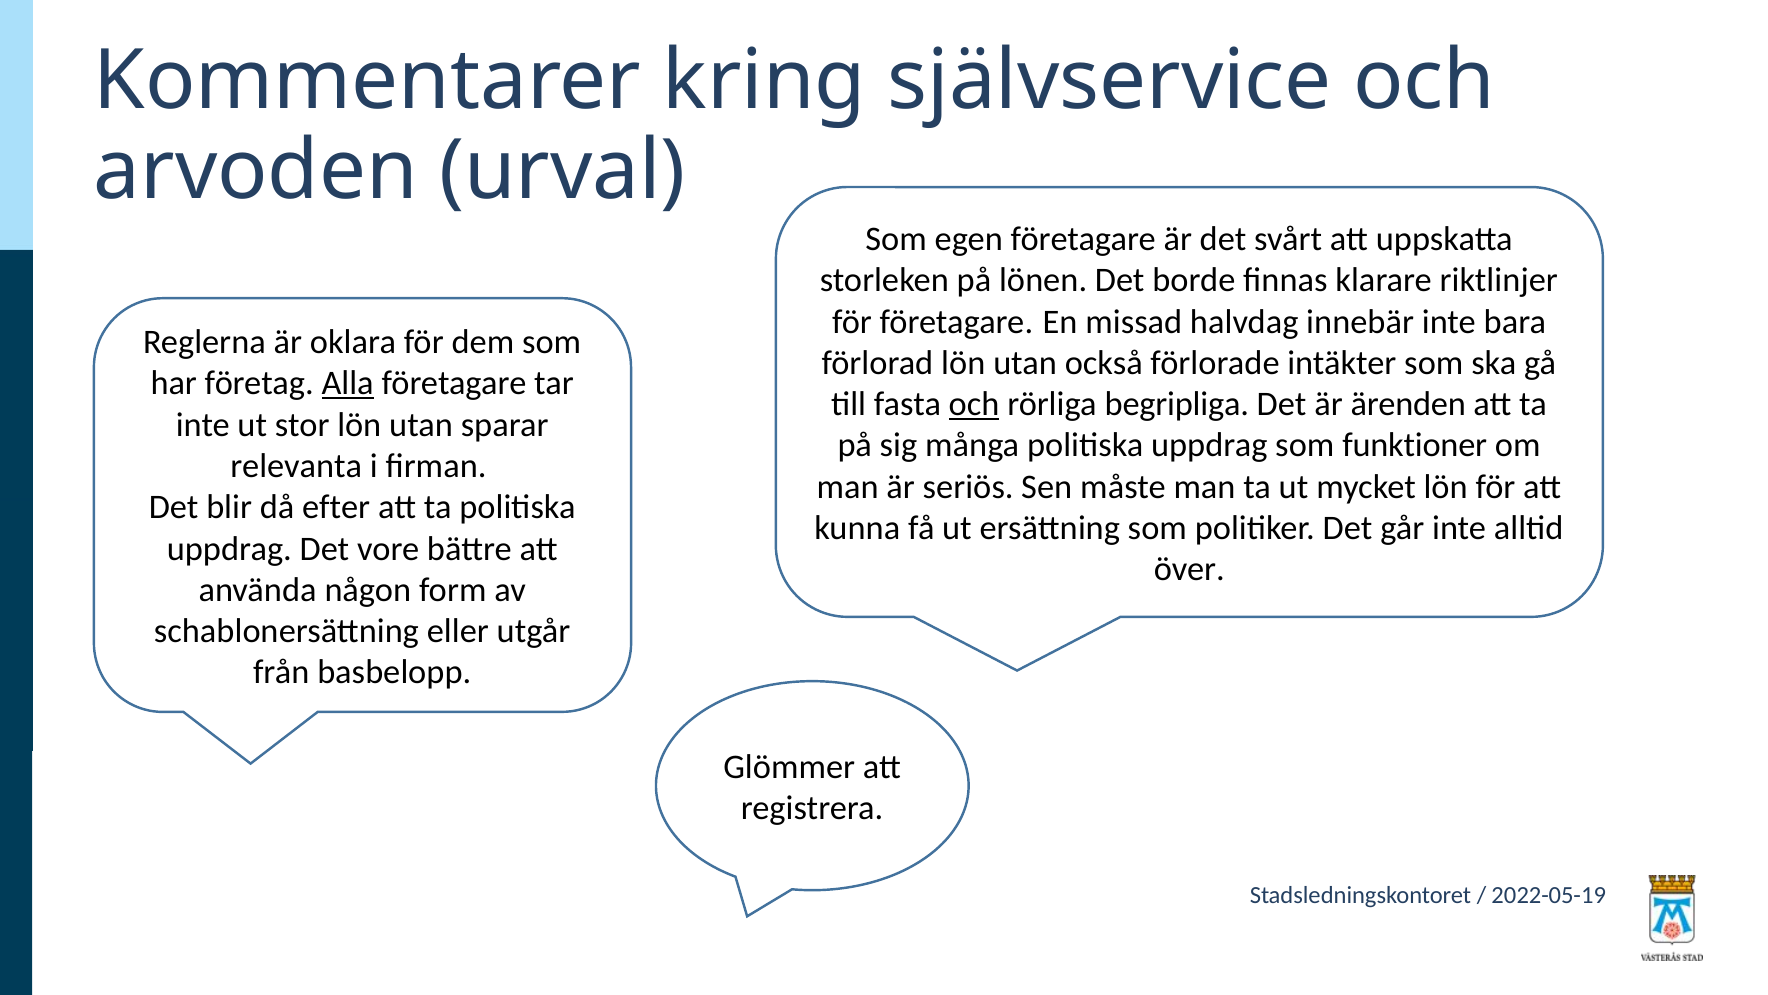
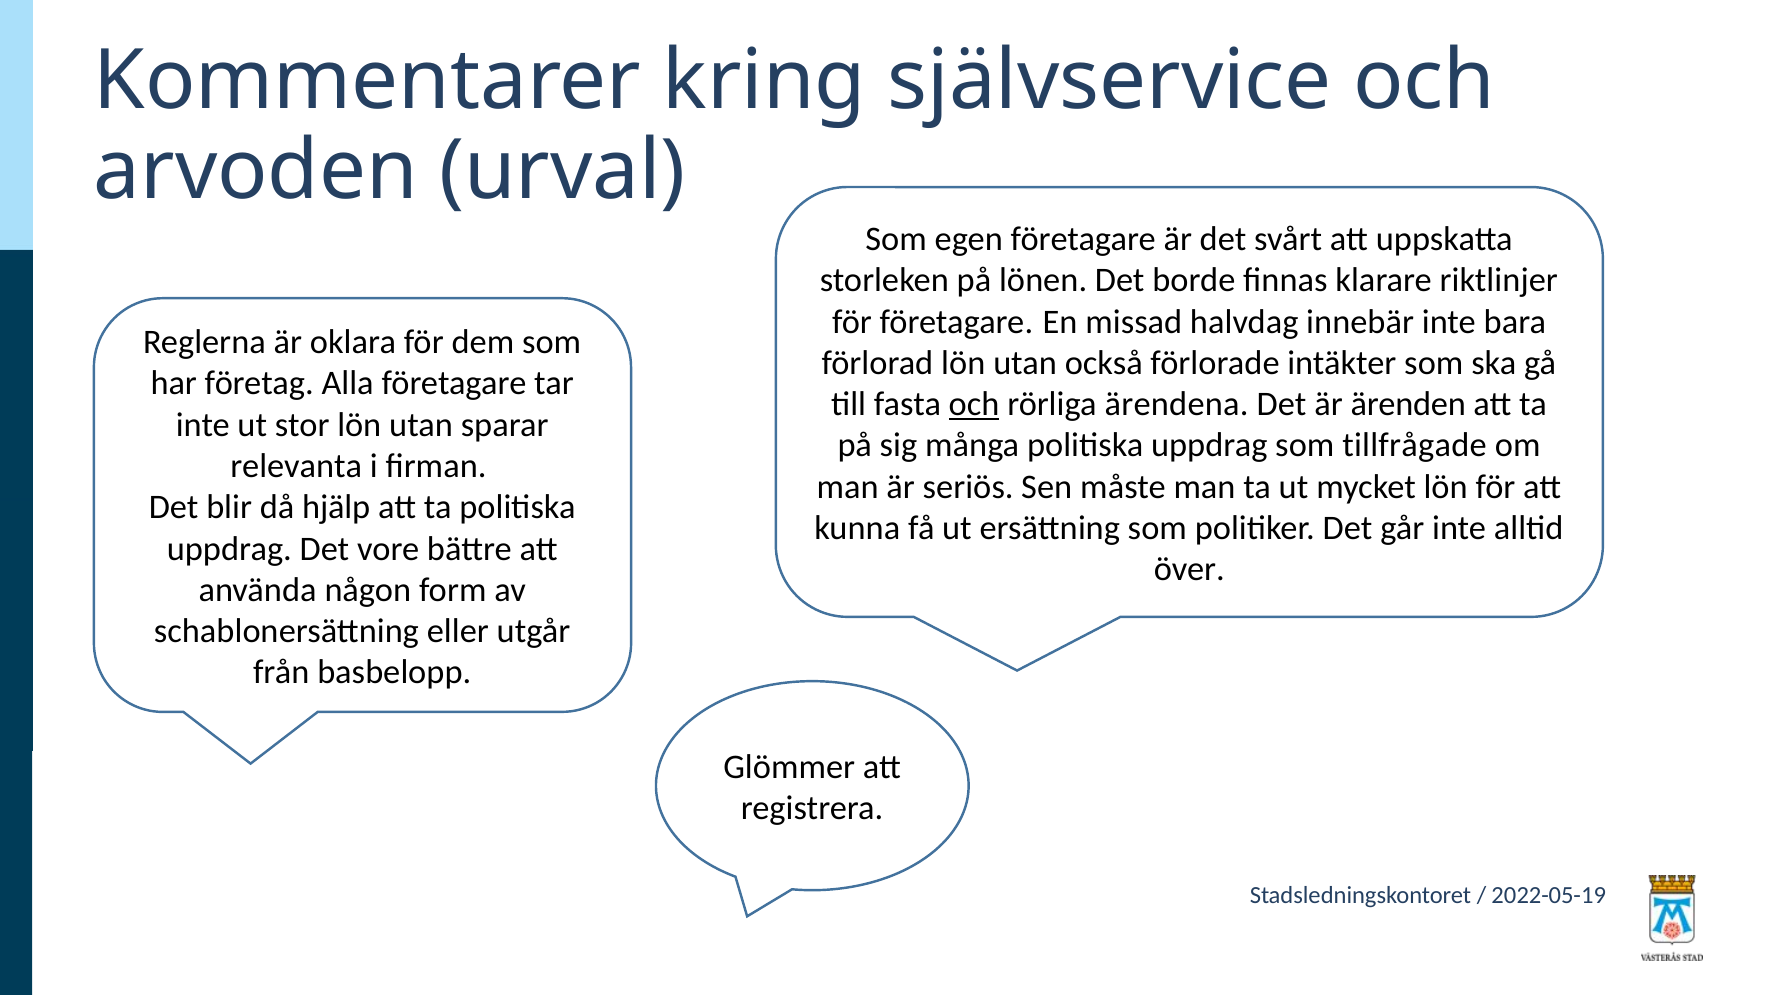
Alla underline: present -> none
begripliga: begripliga -> ärendena
funktioner: funktioner -> tillfrågade
efter: efter -> hjälp
